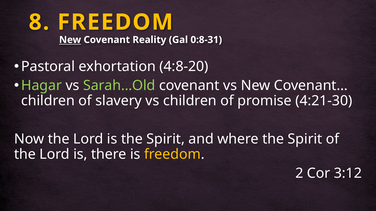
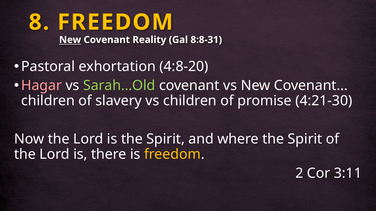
0:8-31: 0:8-31 -> 8:8-31
Hagar colour: light green -> pink
3:12: 3:12 -> 3:11
